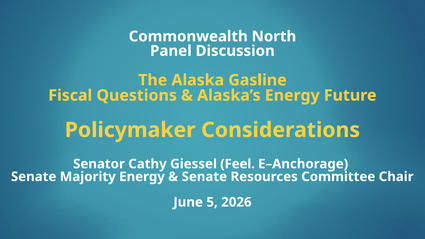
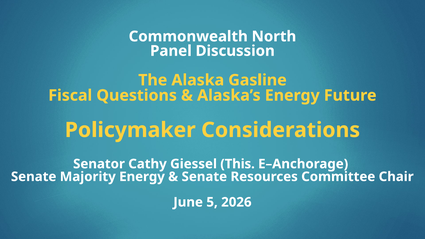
Feel: Feel -> This
